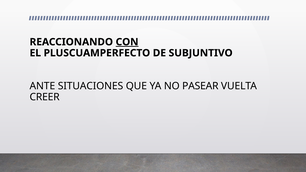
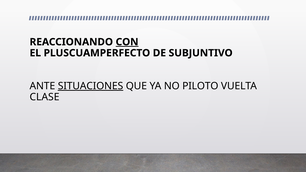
SITUACIONES underline: none -> present
PASEAR: PASEAR -> PILOTO
CREER: CREER -> CLASE
